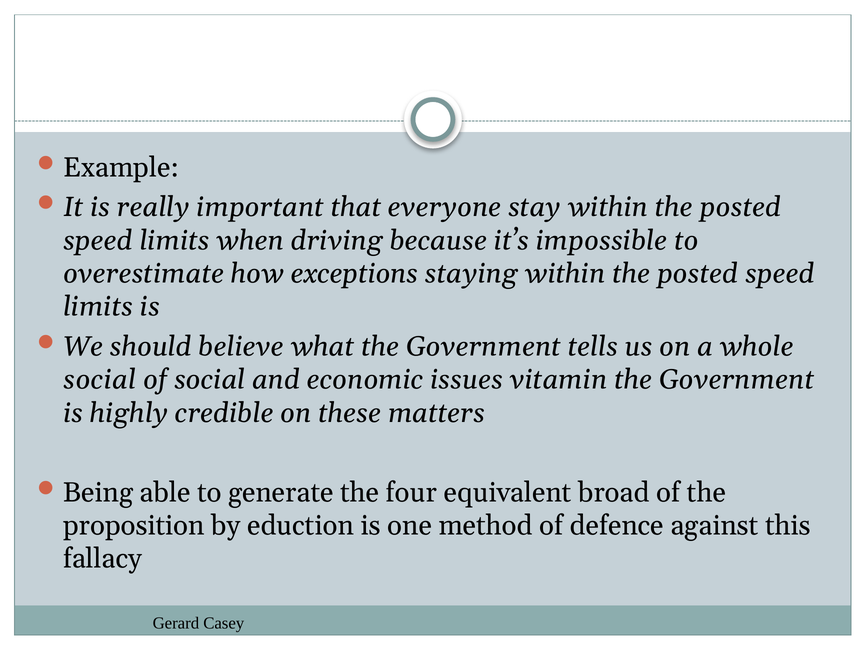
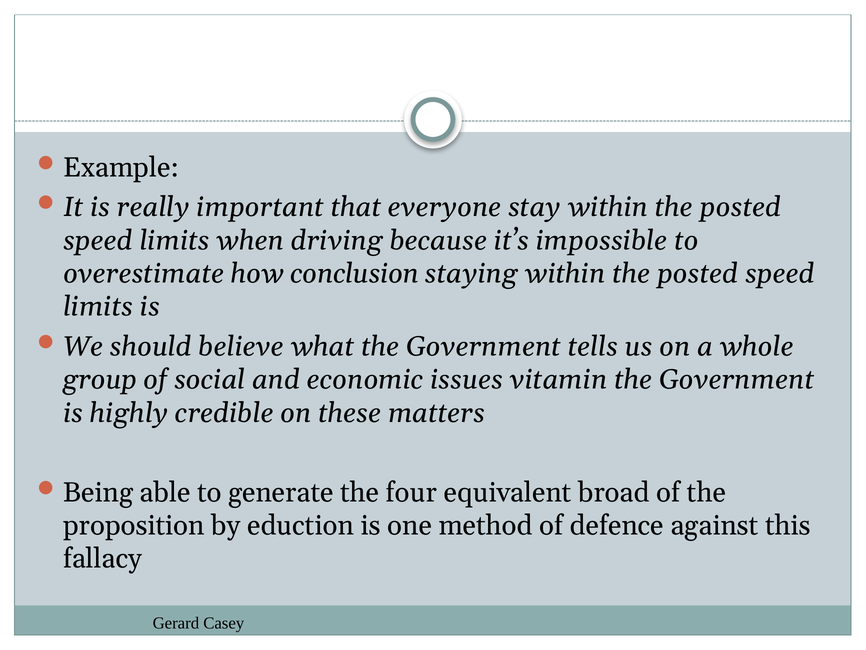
exceptions: exceptions -> conclusion
social at (100, 379): social -> group
